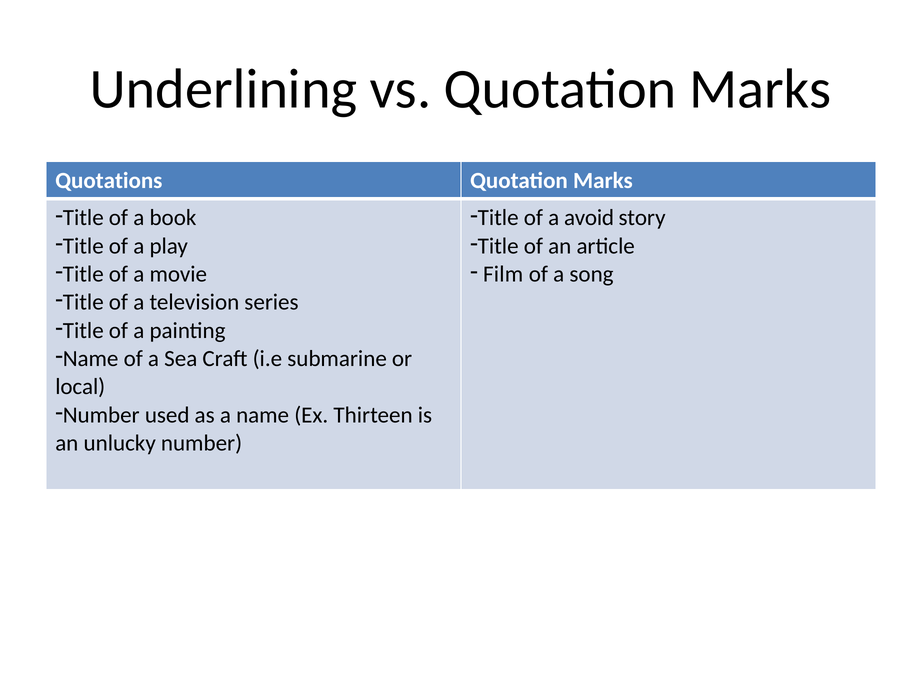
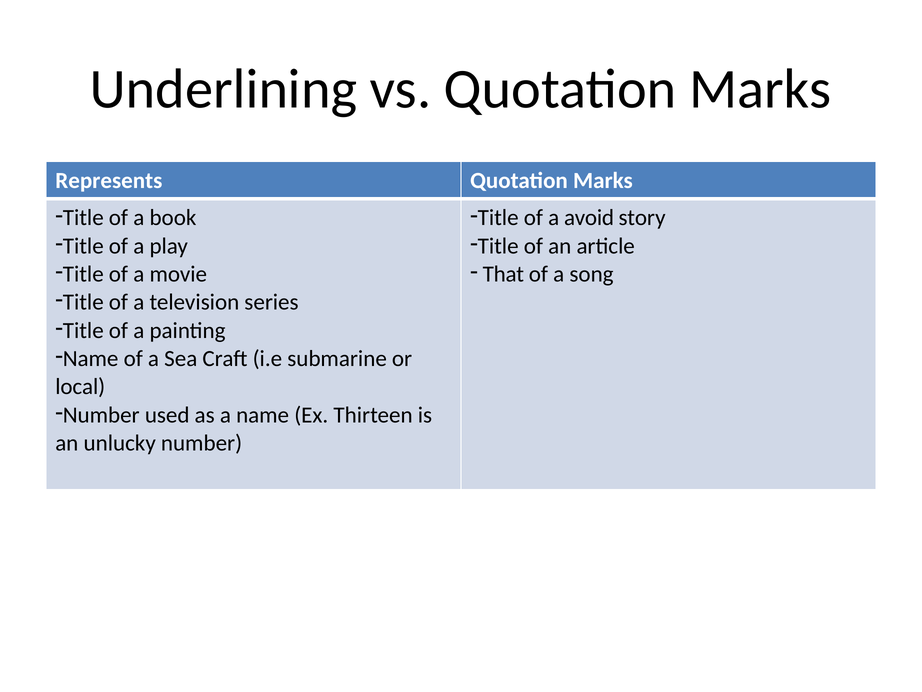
Quotations: Quotations -> Represents
Film: Film -> That
